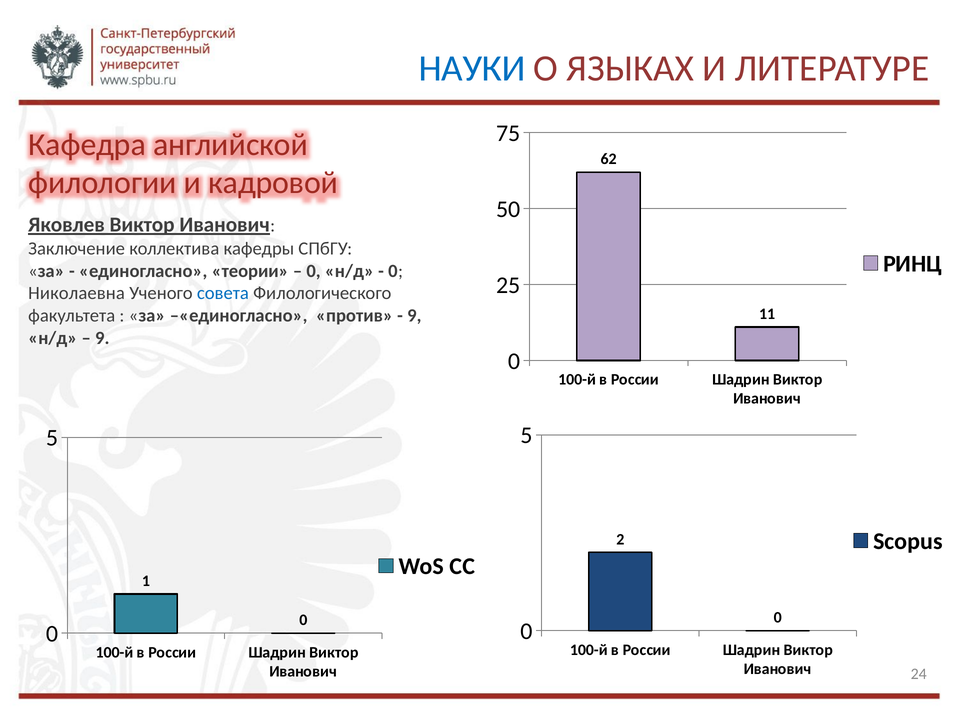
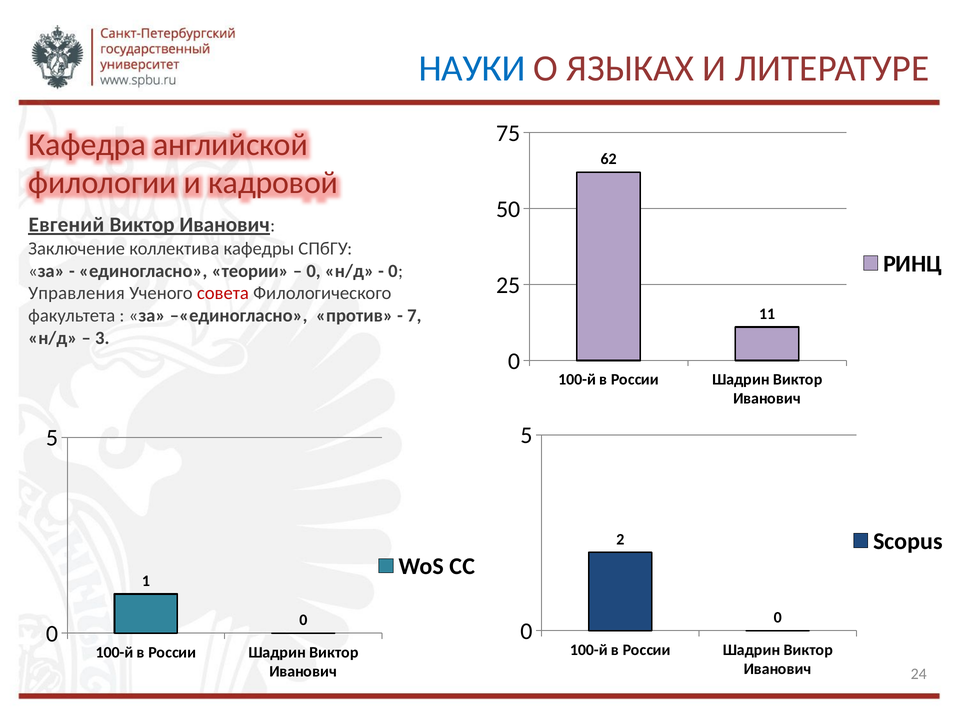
Яковлев: Яковлев -> Евгений
Николаевна: Николаевна -> Управления
совета colour: blue -> red
9 at (414, 315): 9 -> 7
9 at (102, 338): 9 -> 3
